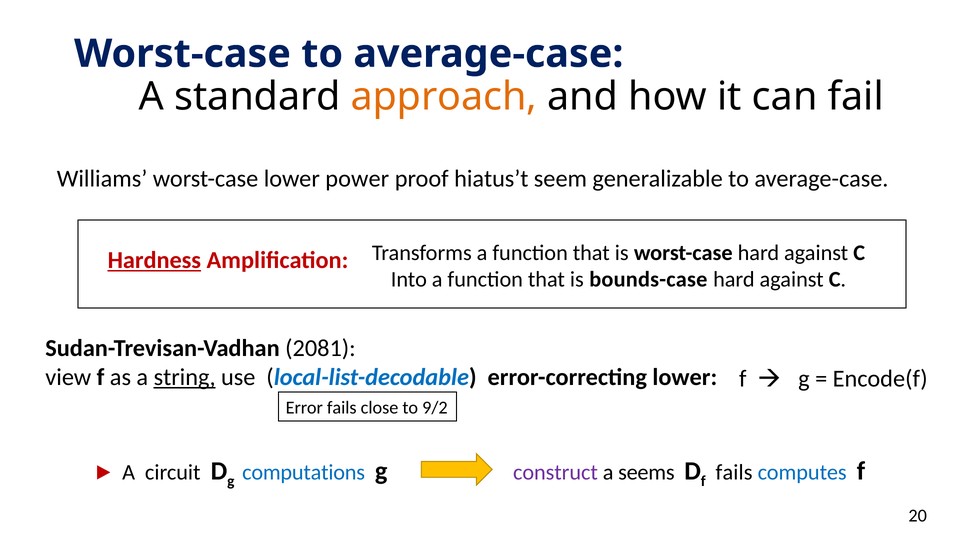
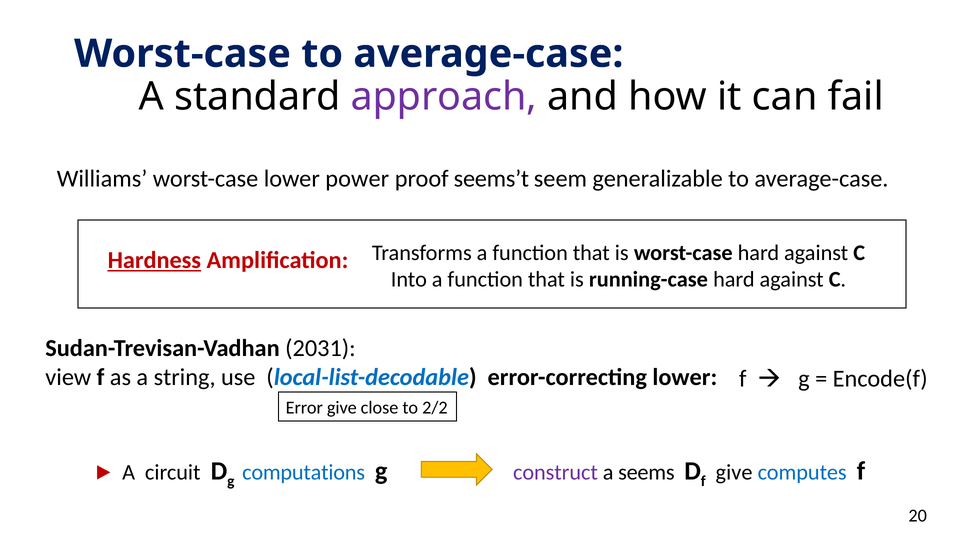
approach colour: orange -> purple
hiatus’t: hiatus’t -> seems’t
bounds-case: bounds-case -> running-case
2081: 2081 -> 2031
string underline: present -> none
Error fails: fails -> give
9/2: 9/2 -> 2/2
f fails: fails -> give
